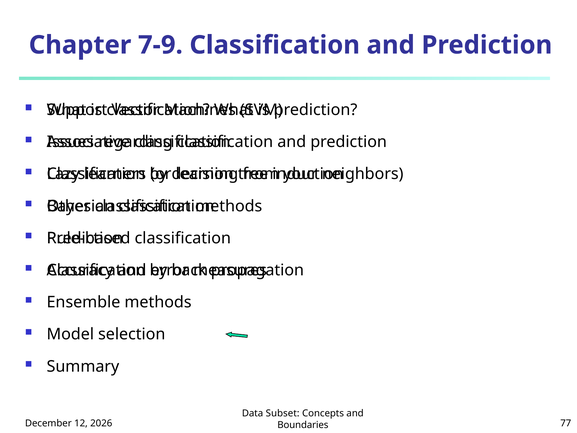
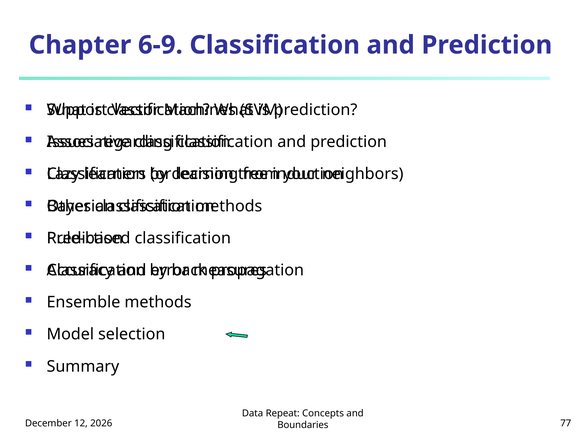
7-9: 7-9 -> 6-9
Subset: Subset -> Repeat
